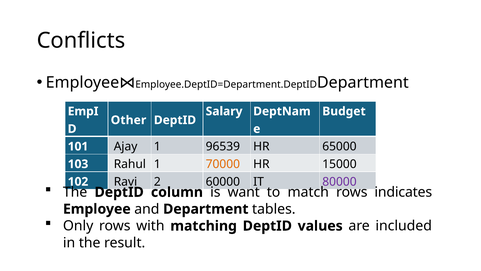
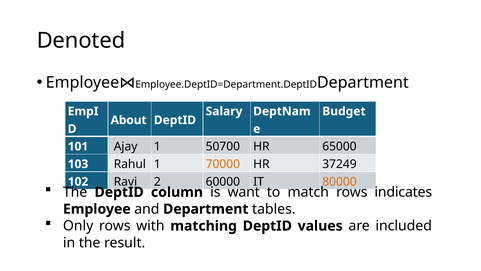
Conflicts: Conflicts -> Denoted
Other: Other -> About
96539: 96539 -> 50700
15000: 15000 -> 37249
80000 colour: purple -> orange
